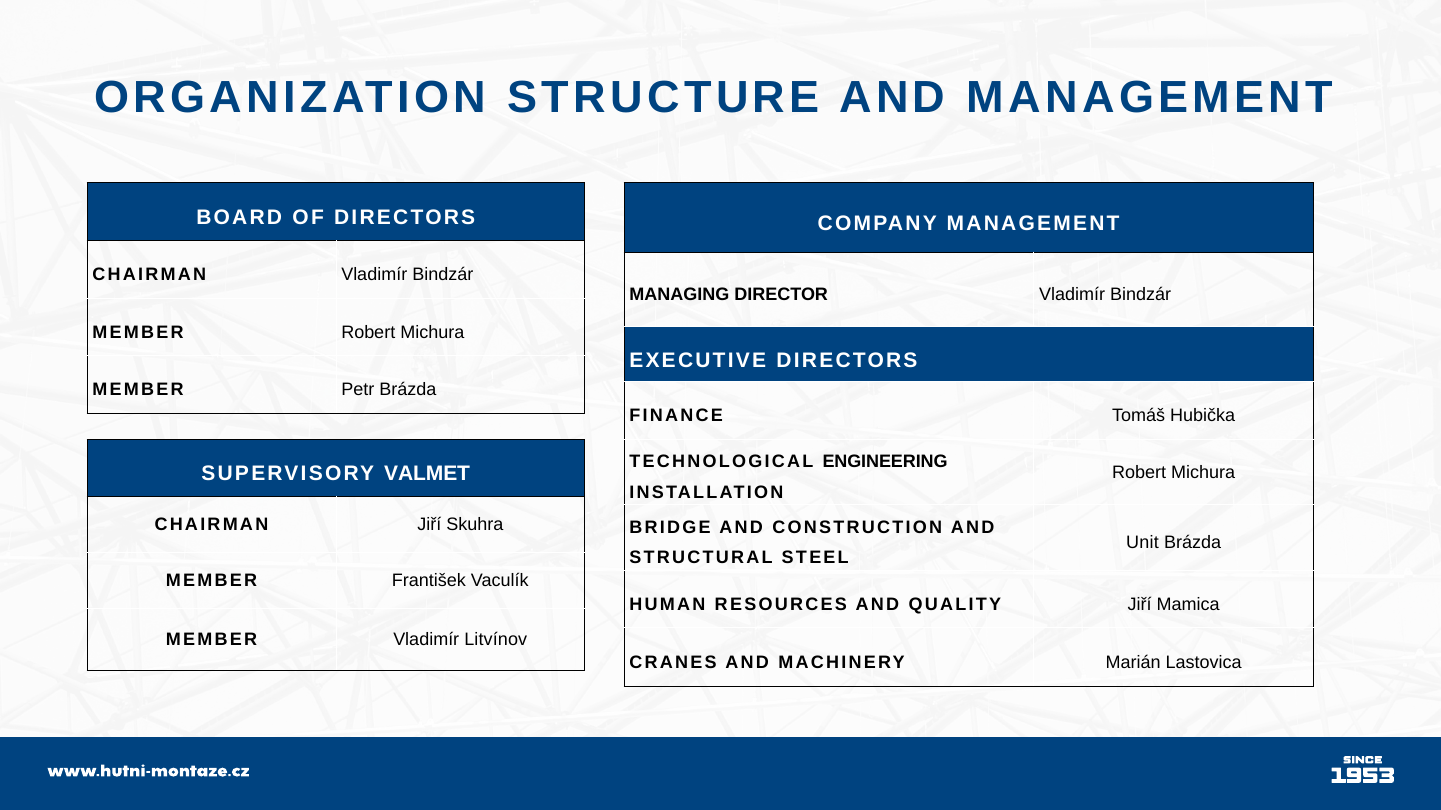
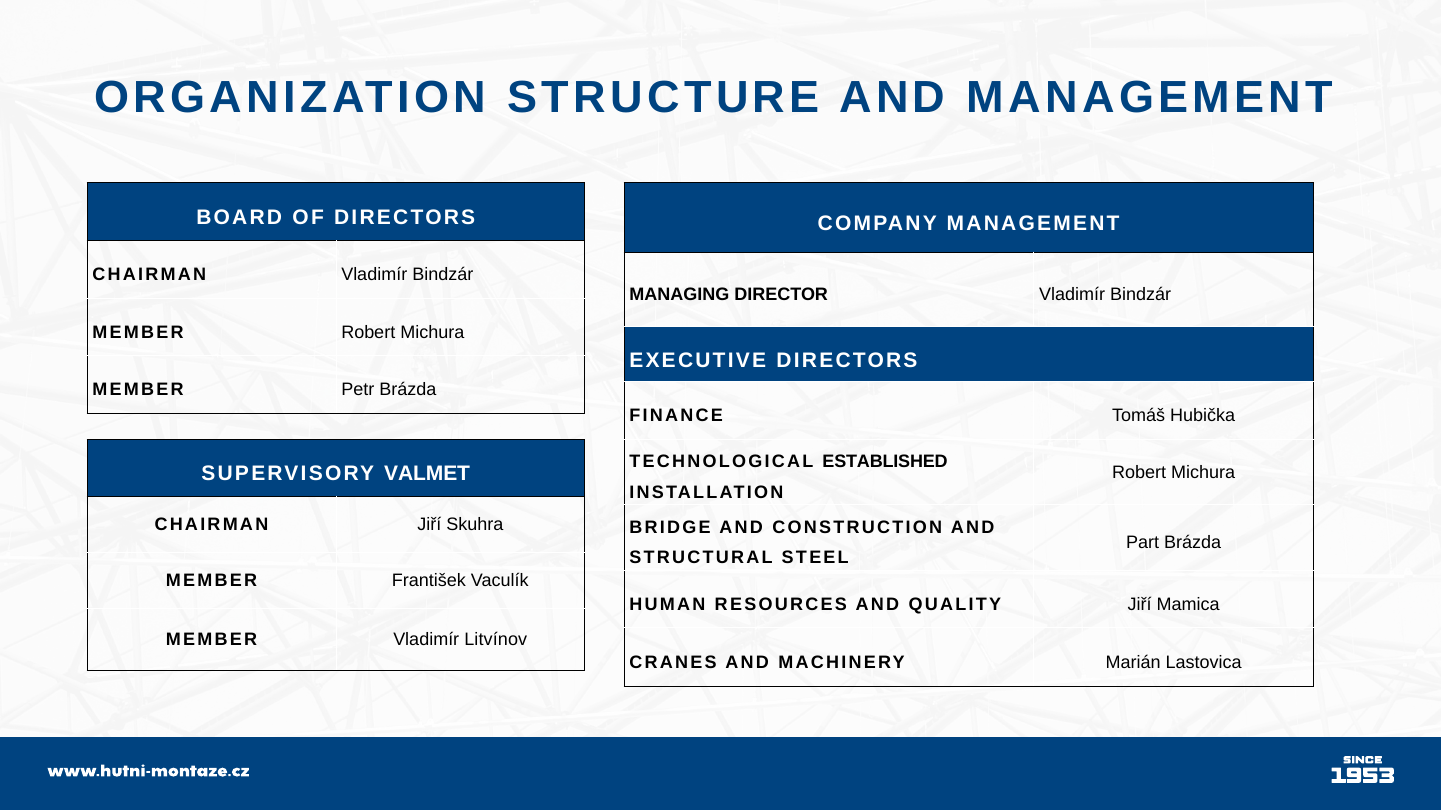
ENGINEERING: ENGINEERING -> ESTABLISHED
Unit: Unit -> Part
